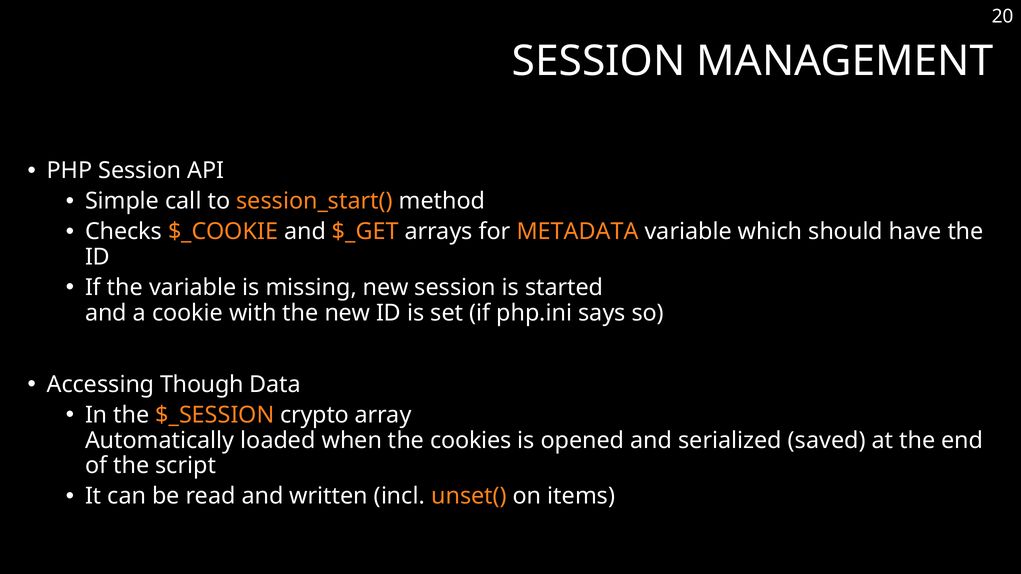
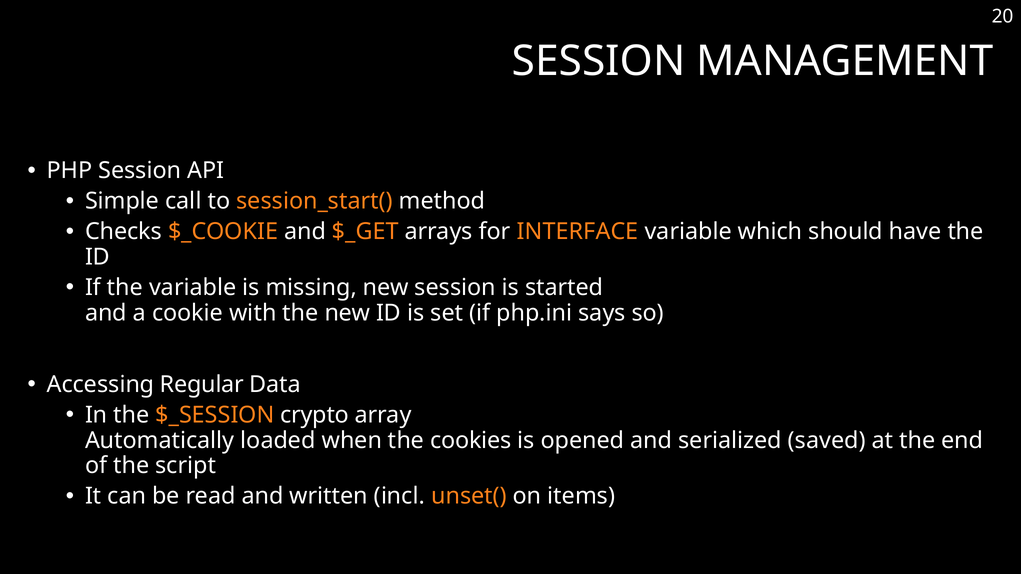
METADATA: METADATA -> INTERFACE
Though: Though -> Regular
